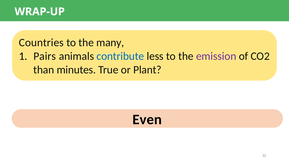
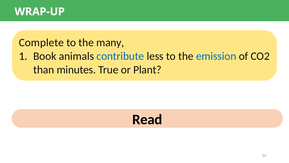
Countries: Countries -> Complete
Pairs: Pairs -> Book
emission colour: purple -> blue
Even: Even -> Read
